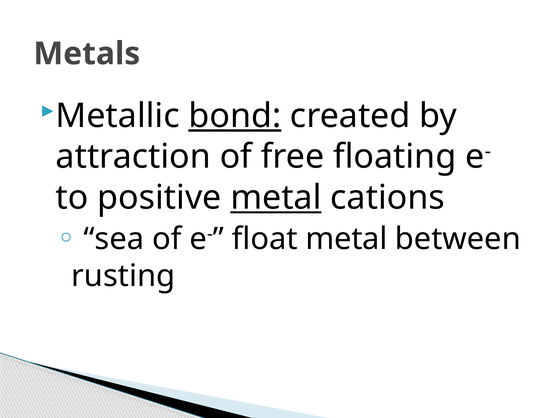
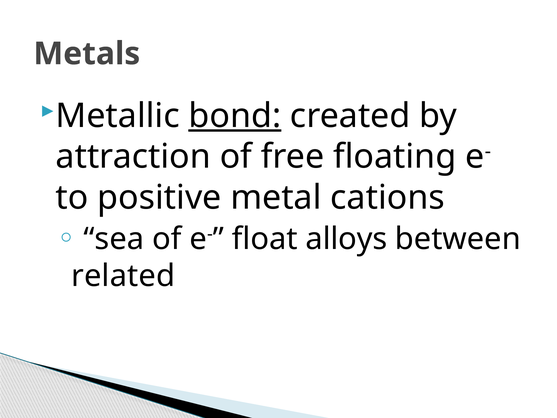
metal at (276, 197) underline: present -> none
float metal: metal -> alloys
rusting: rusting -> related
